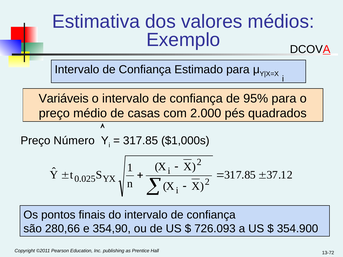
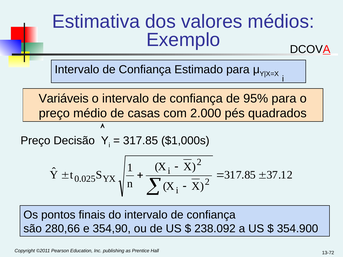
Número: Número -> Decisão
726.093: 726.093 -> 238.092
